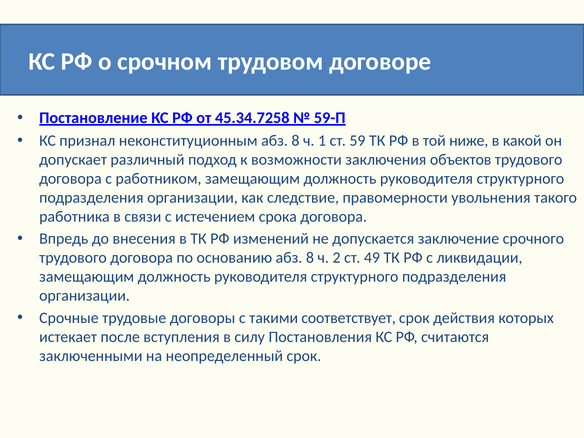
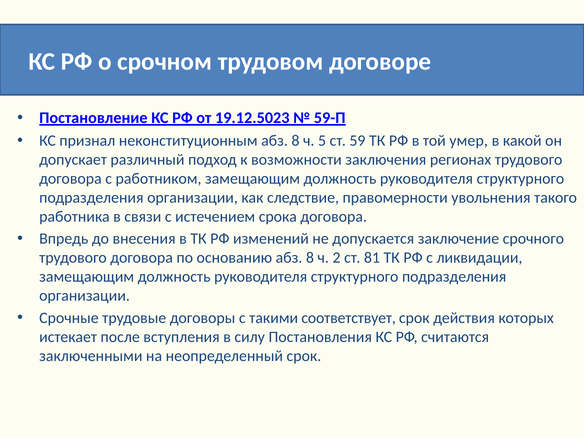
45.34.7258: 45.34.7258 -> 19.12.5023
1: 1 -> 5
ниже: ниже -> умер
объектов: объектов -> регионах
49: 49 -> 81
